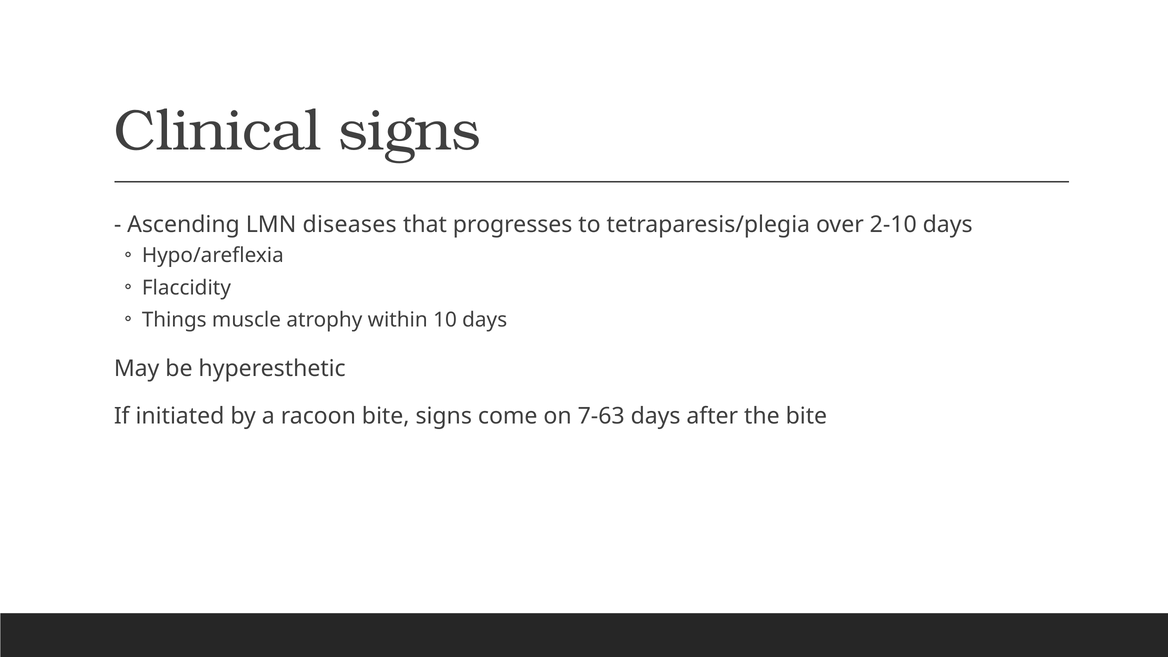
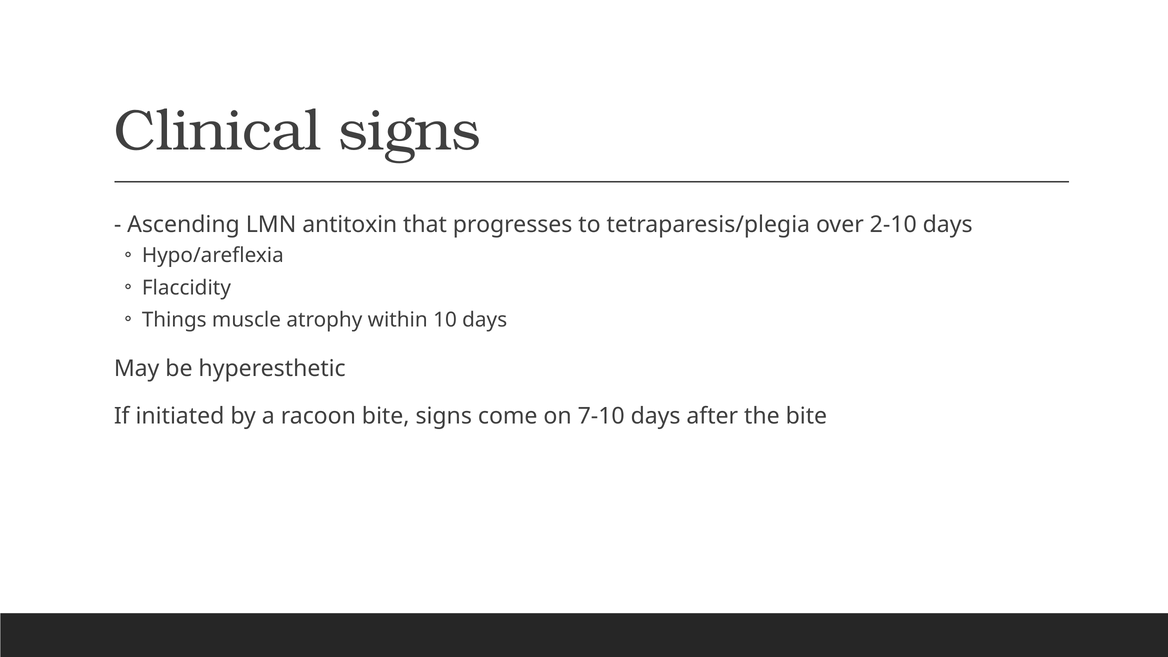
diseases: diseases -> antitoxin
7-63: 7-63 -> 7-10
